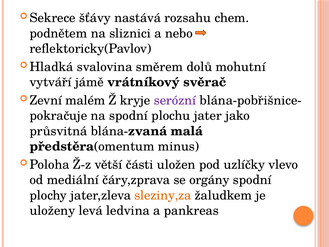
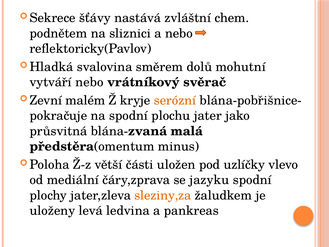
rozsahu: rozsahu -> zvláštní
vytváří jámě: jámě -> nebo
serózní colour: purple -> orange
orgány: orgány -> jazyku
